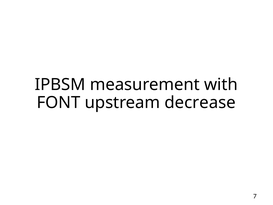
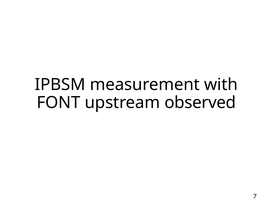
decrease: decrease -> observed
